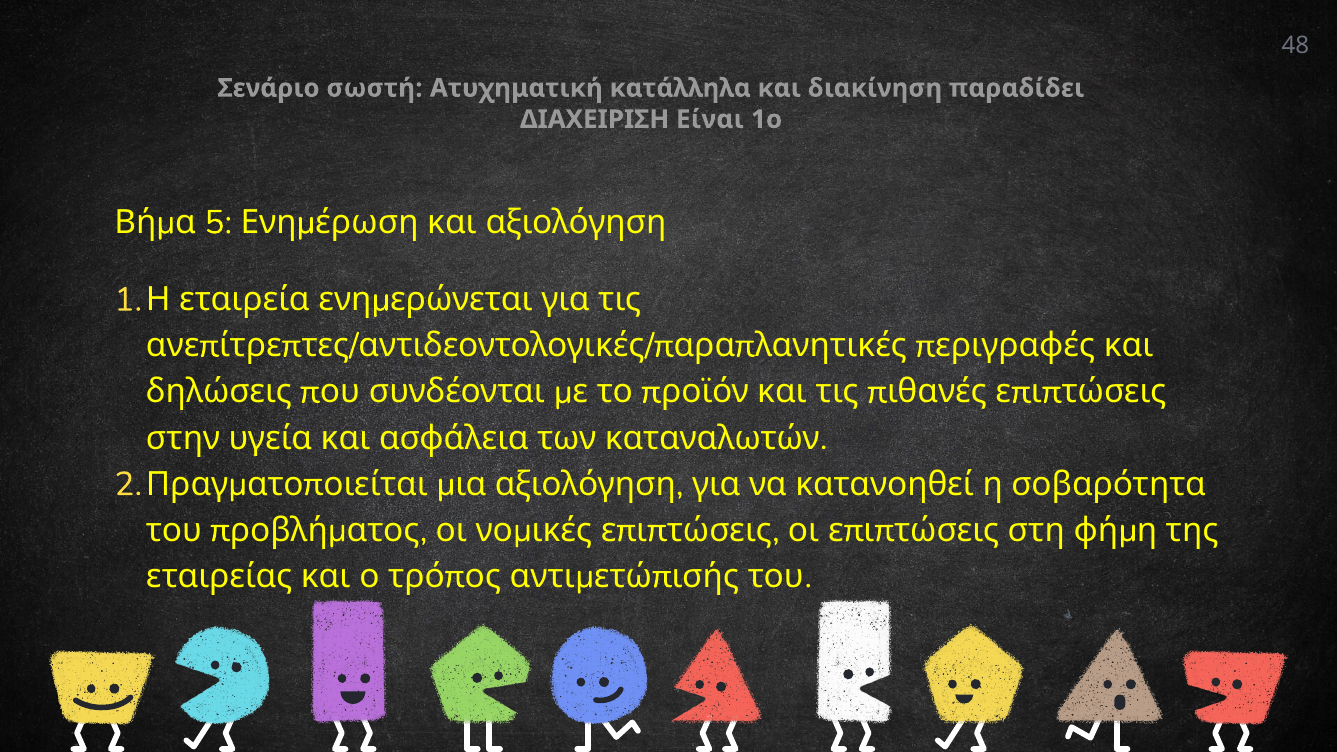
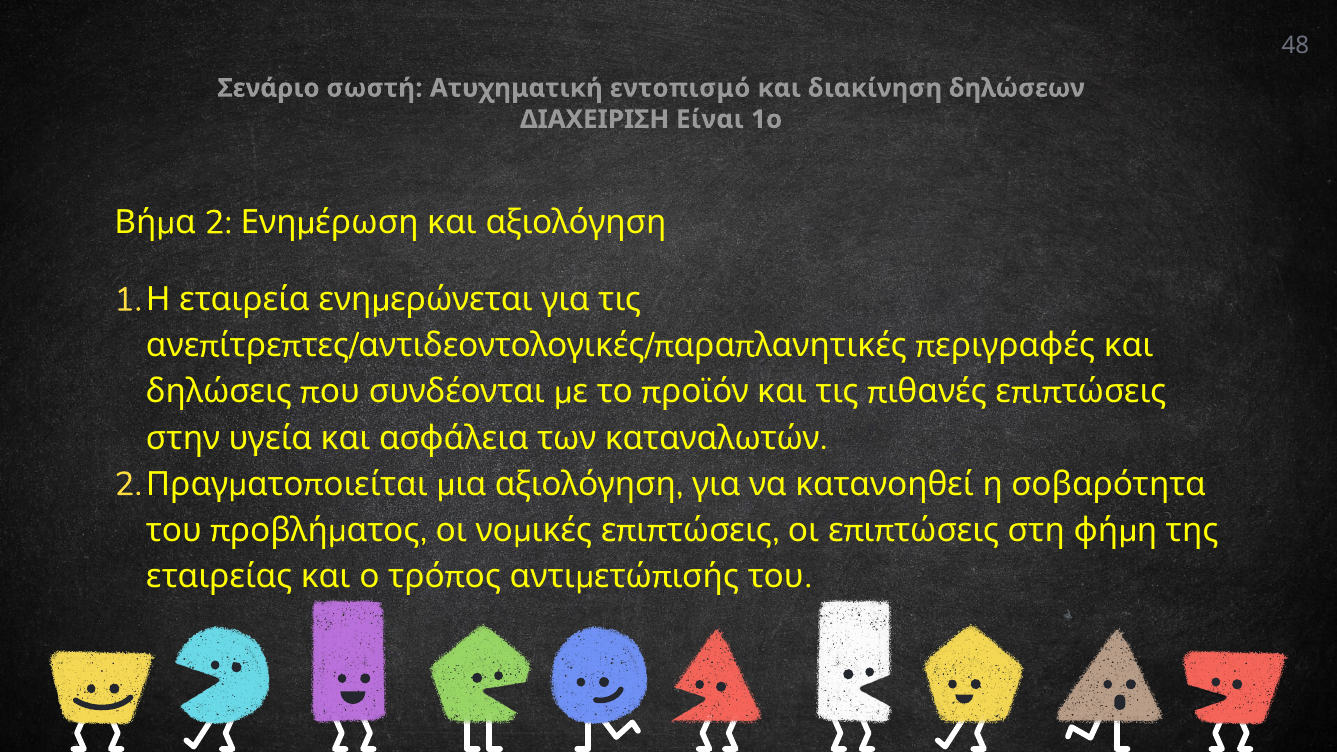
κατάλληλα: κατάλληλα -> εντοπισμό
παραδίδει: παραδίδει -> δηλώσεων
5 at (218, 222): 5 -> 2
